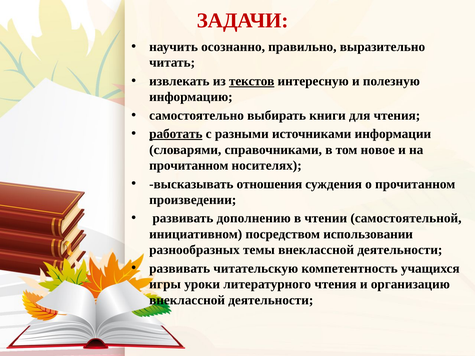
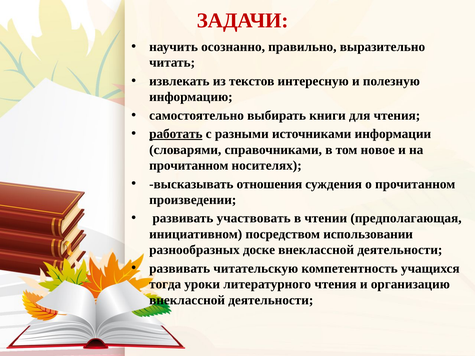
текстов underline: present -> none
дополнению: дополнению -> участвовать
самостоятельной: самостоятельной -> предполагающая
темы: темы -> доске
игры: игры -> тогда
